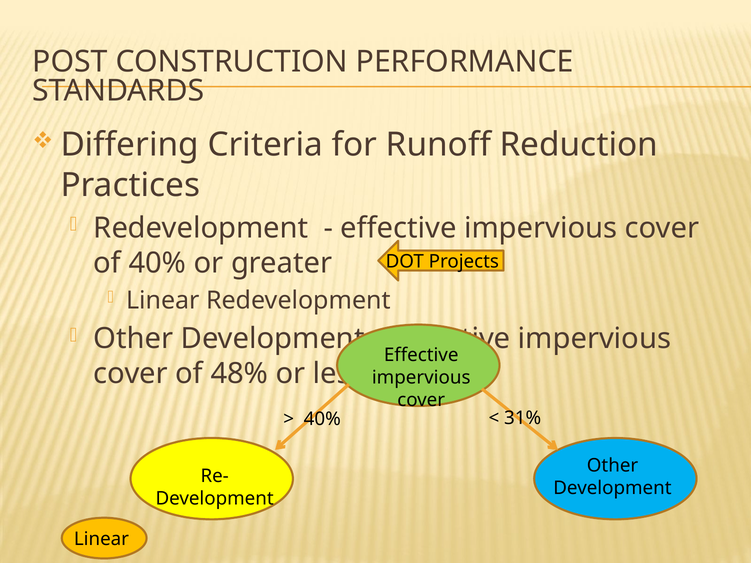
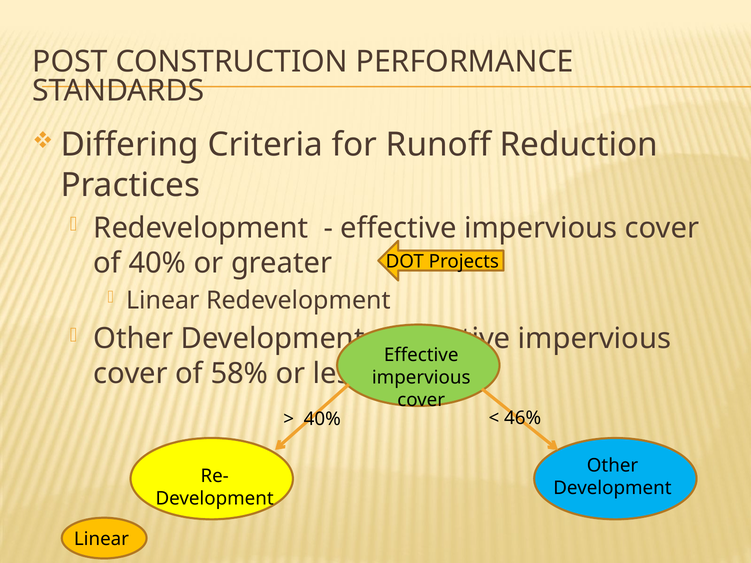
48%: 48% -> 58%
31%: 31% -> 46%
